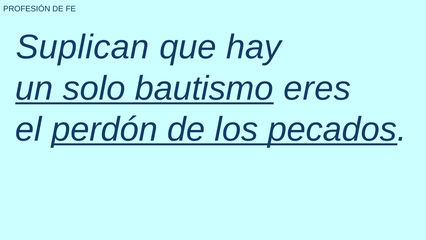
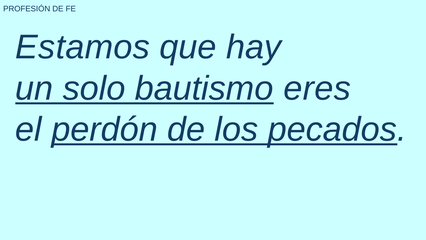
Suplican: Suplican -> Estamos
